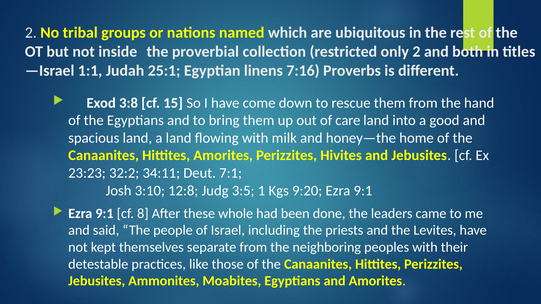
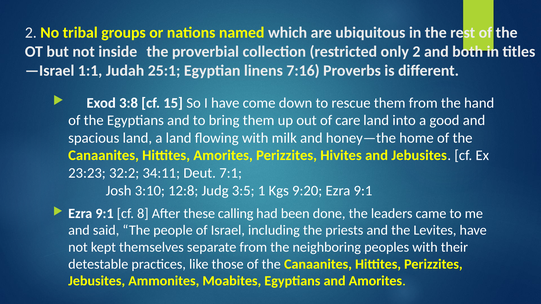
whole: whole -> calling
